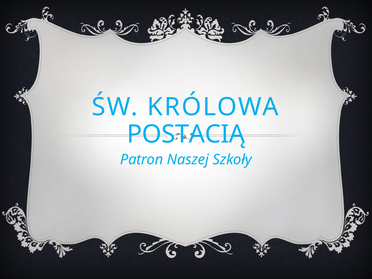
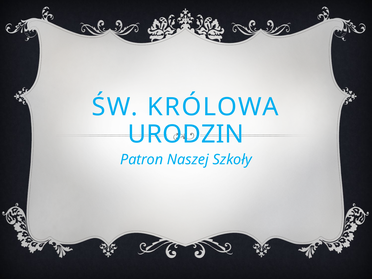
POSTACIĄ: POSTACIĄ -> URODZIN
